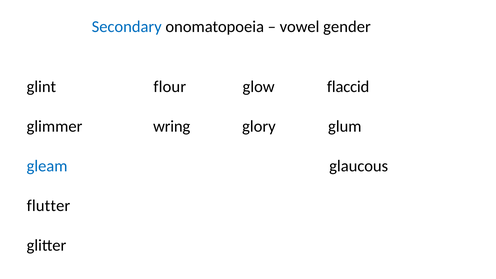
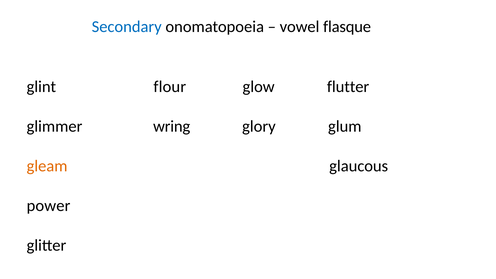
gender: gender -> flasque
flaccid: flaccid -> flutter
gleam colour: blue -> orange
flutter: flutter -> power
